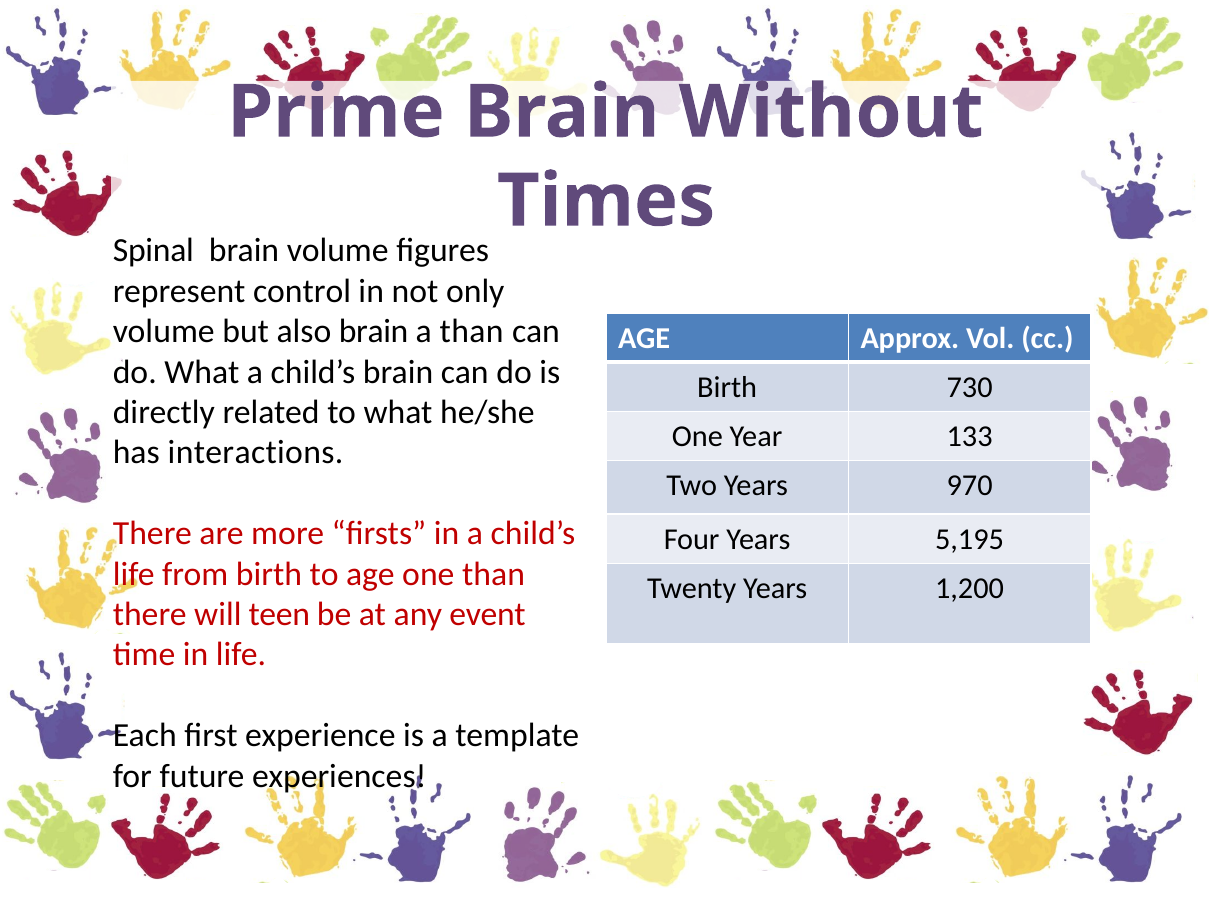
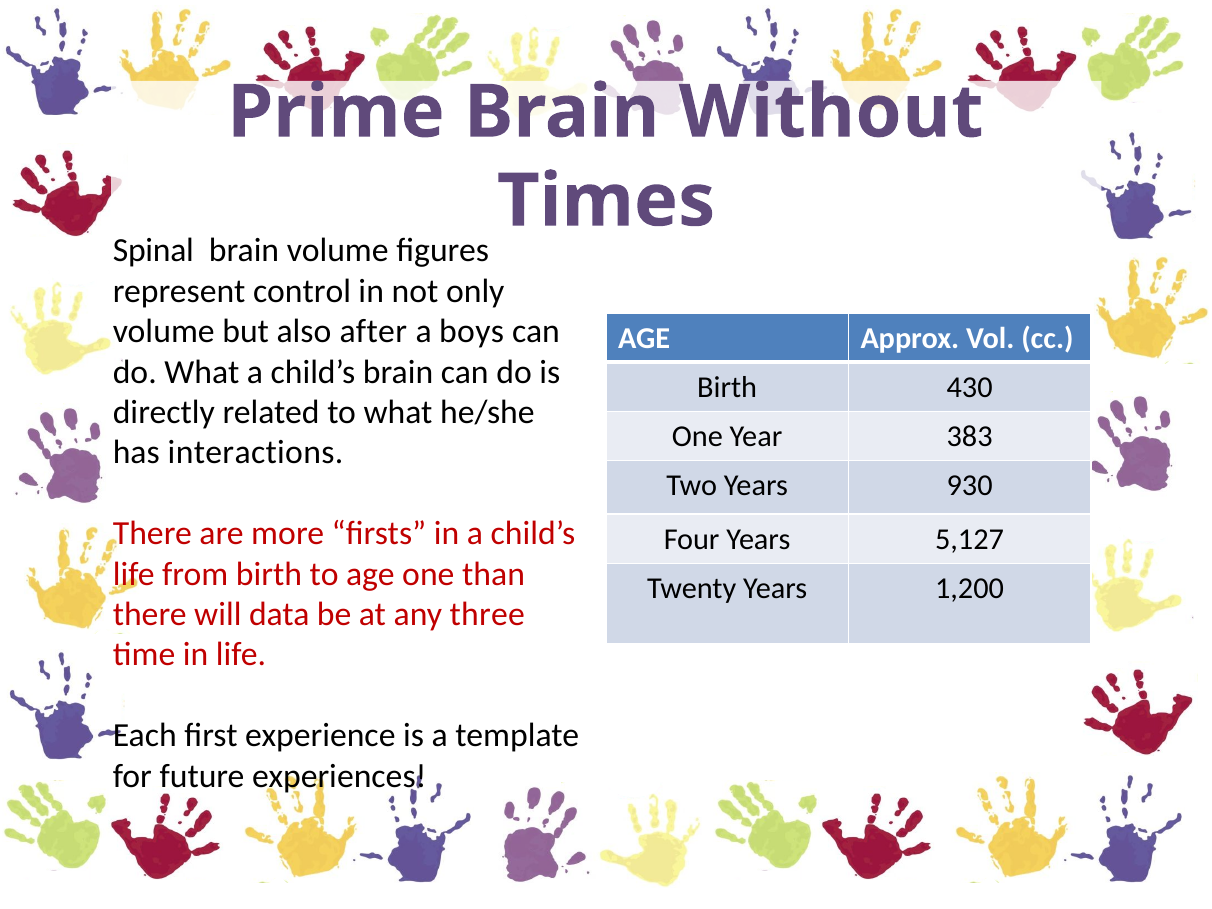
also brain: brain -> after
a than: than -> boys
730: 730 -> 430
133: 133 -> 383
970: 970 -> 930
5,195: 5,195 -> 5,127
teen: teen -> data
event: event -> three
